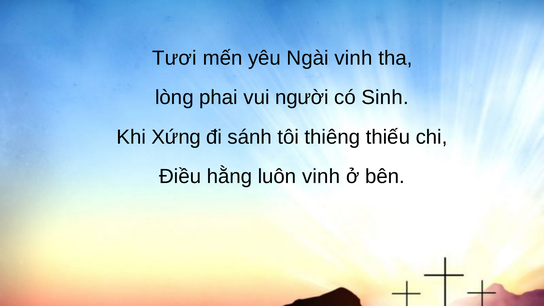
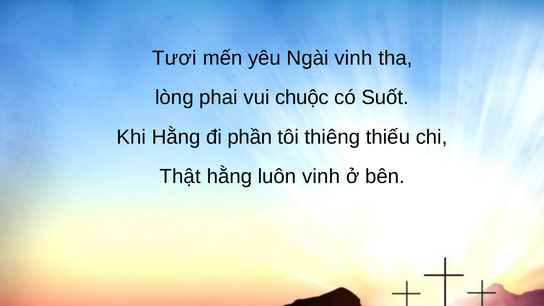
người: người -> chuộc
Sinh: Sinh -> Suốt
Khi Xứng: Xứng -> Hằng
sánh: sánh -> phần
Điều: Điều -> Thật
